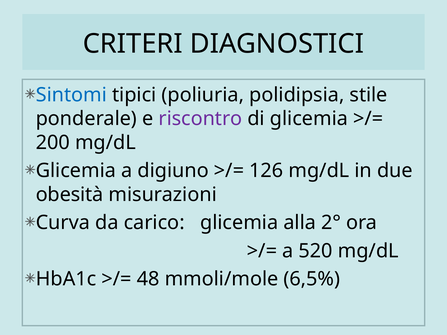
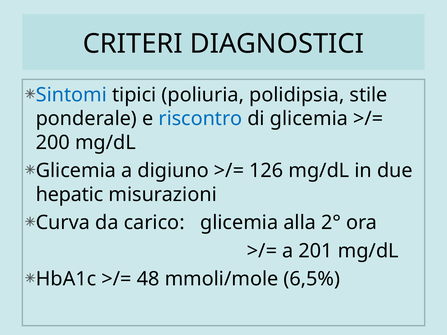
riscontro colour: purple -> blue
obesità: obesità -> hepatic
520: 520 -> 201
